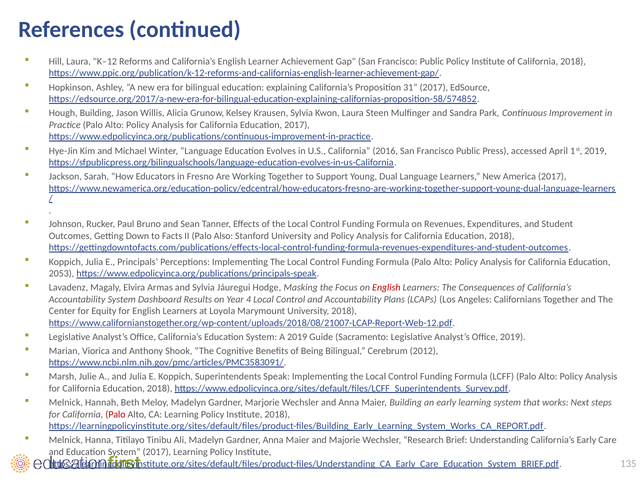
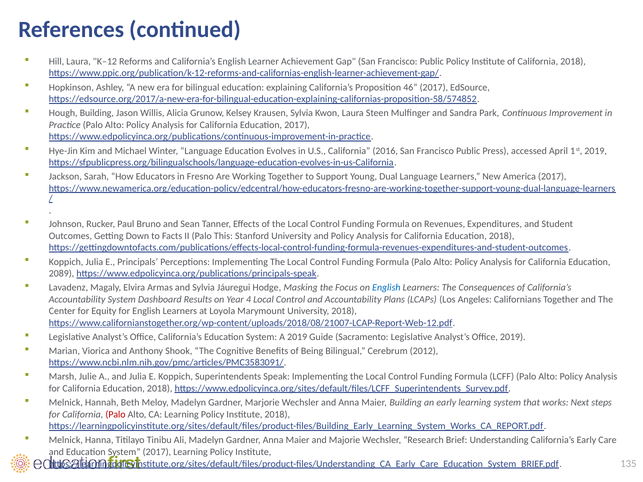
31: 31 -> 46
Also: Also -> This
2053: 2053 -> 2089
English at (386, 288) colour: red -> blue
